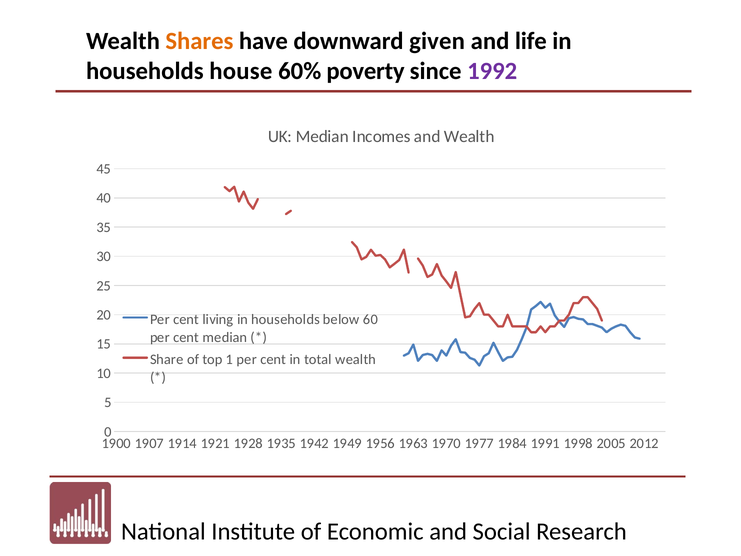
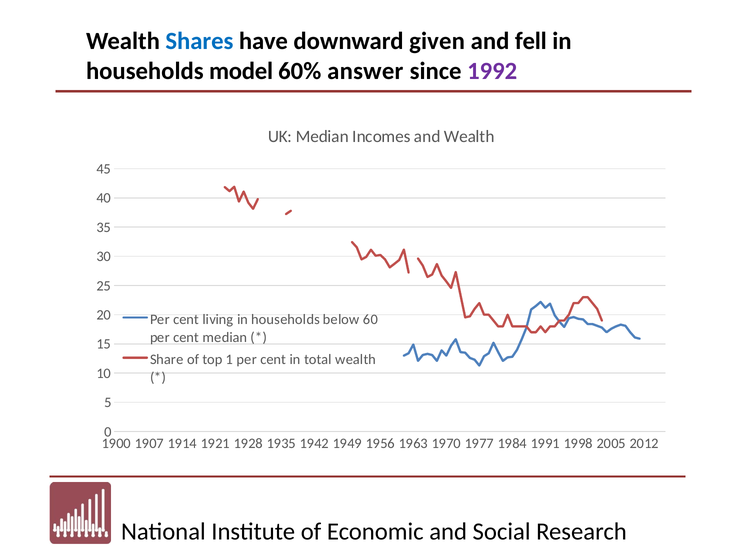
Shares colour: orange -> blue
life: life -> fell
house: house -> model
poverty: poverty -> answer
